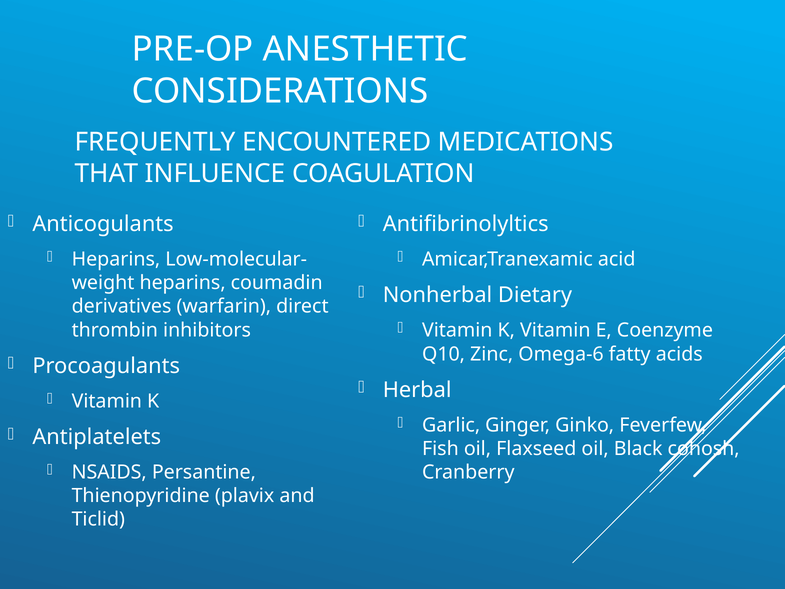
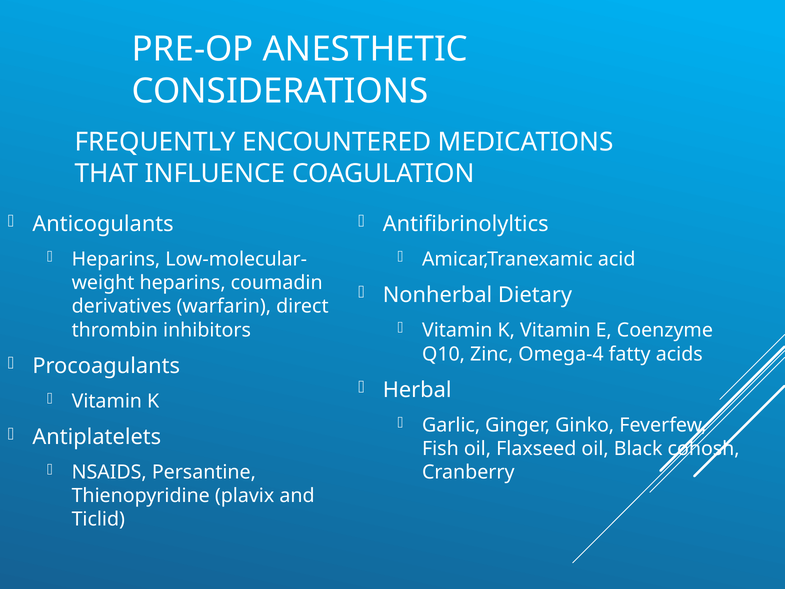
Omega-6: Omega-6 -> Omega-4
